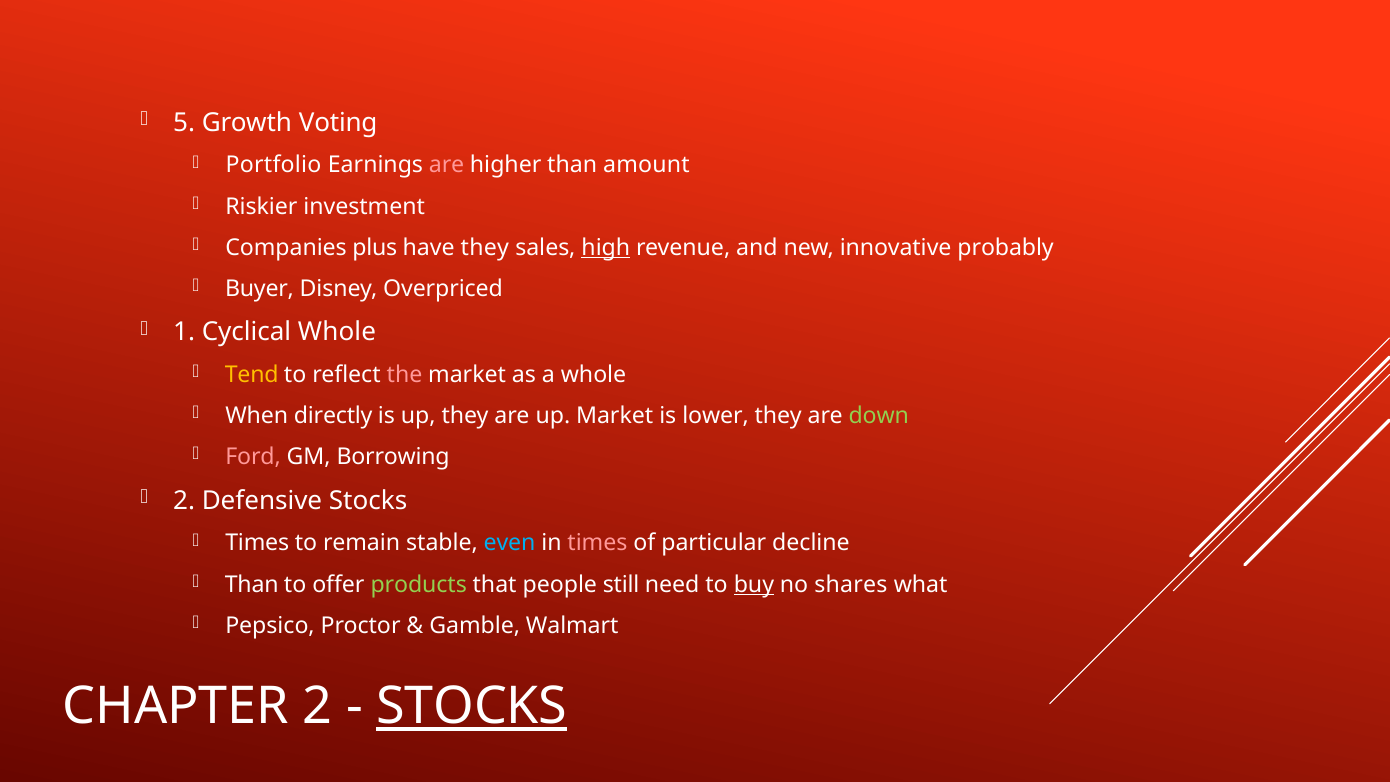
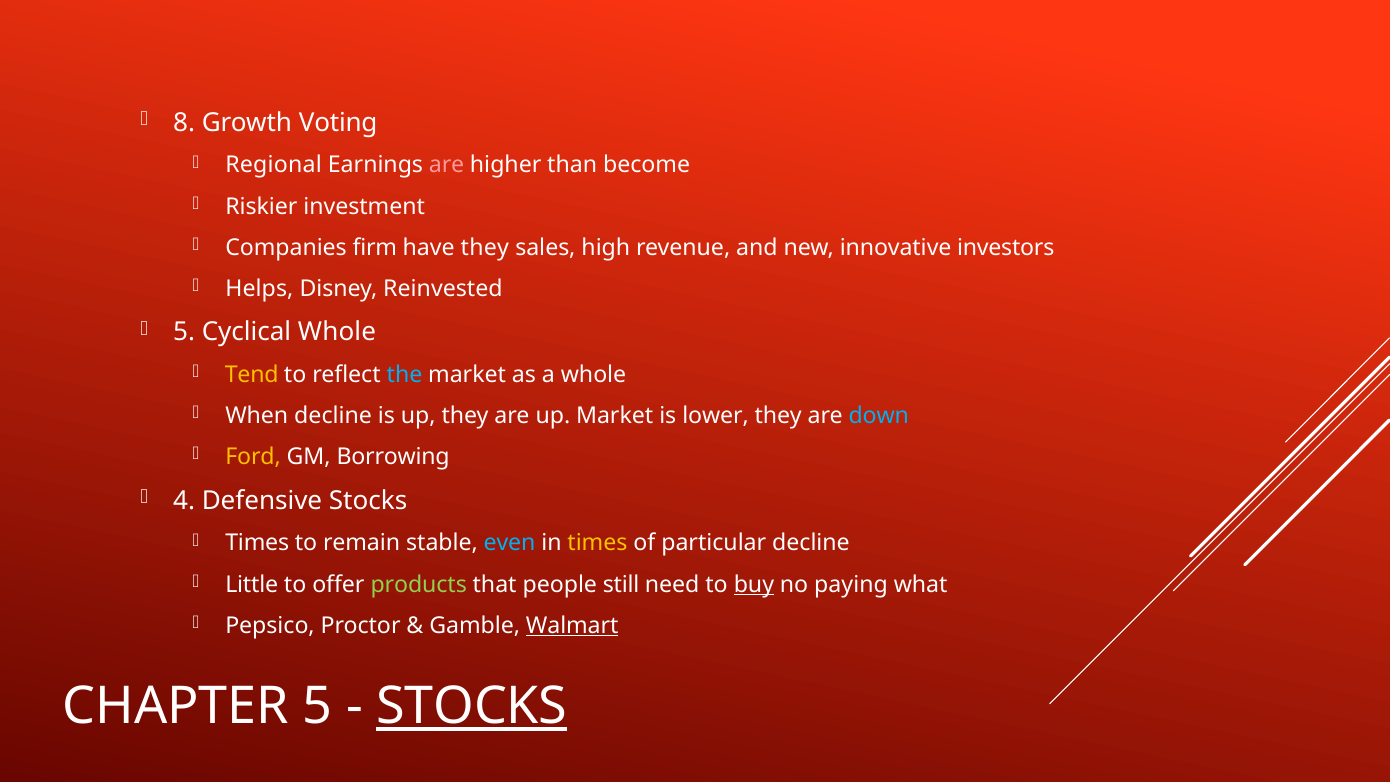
5: 5 -> 8
Portfolio: Portfolio -> Regional
amount: amount -> become
plus: plus -> firm
high underline: present -> none
probably: probably -> investors
Buyer: Buyer -> Helps
Overpriced: Overpriced -> Reinvested
1 at (184, 332): 1 -> 5
the colour: pink -> light blue
When directly: directly -> decline
down colour: light green -> light blue
Ford colour: pink -> yellow
2 at (184, 501): 2 -> 4
times at (597, 543) colour: pink -> yellow
Than at (252, 584): Than -> Little
shares: shares -> paying
Walmart underline: none -> present
CHAPTER 2: 2 -> 5
